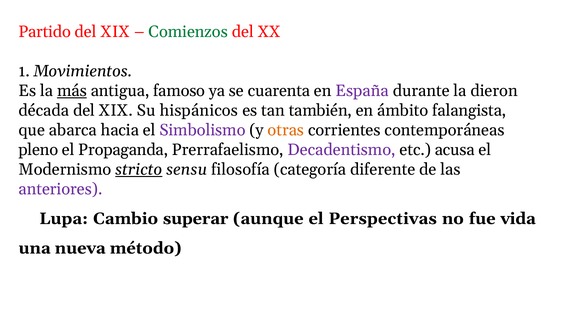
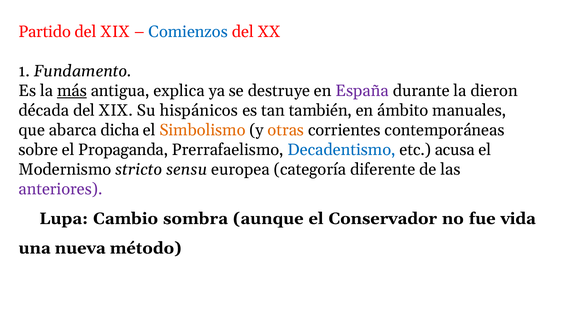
Comienzos colour: green -> blue
Movimientos: Movimientos -> Fundamento
famoso: famoso -> explica
cuarenta: cuarenta -> destruye
falangista: falangista -> manuales
hacia: hacia -> dicha
Simbolismo colour: purple -> orange
pleno: pleno -> sobre
Decadentismo colour: purple -> blue
stricto underline: present -> none
filosofía: filosofía -> europea
superar: superar -> sombra
Perspectivas: Perspectivas -> Conservador
